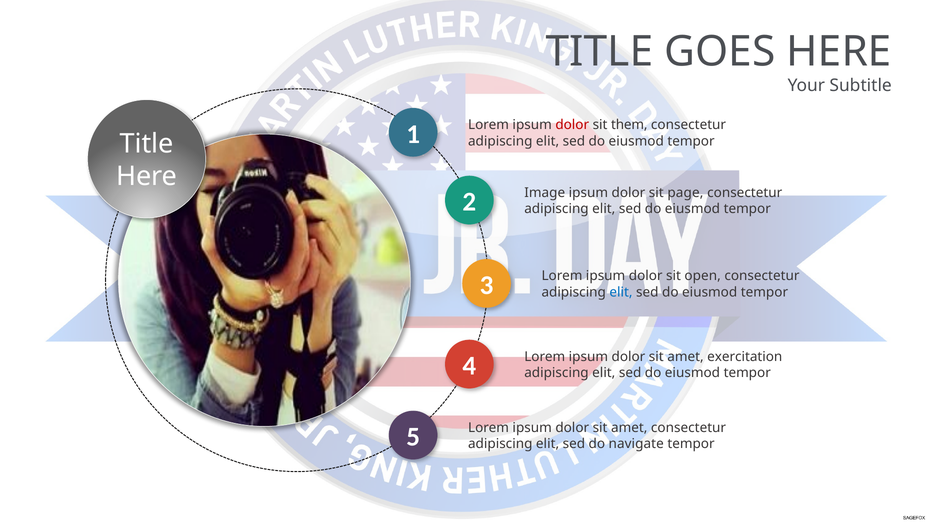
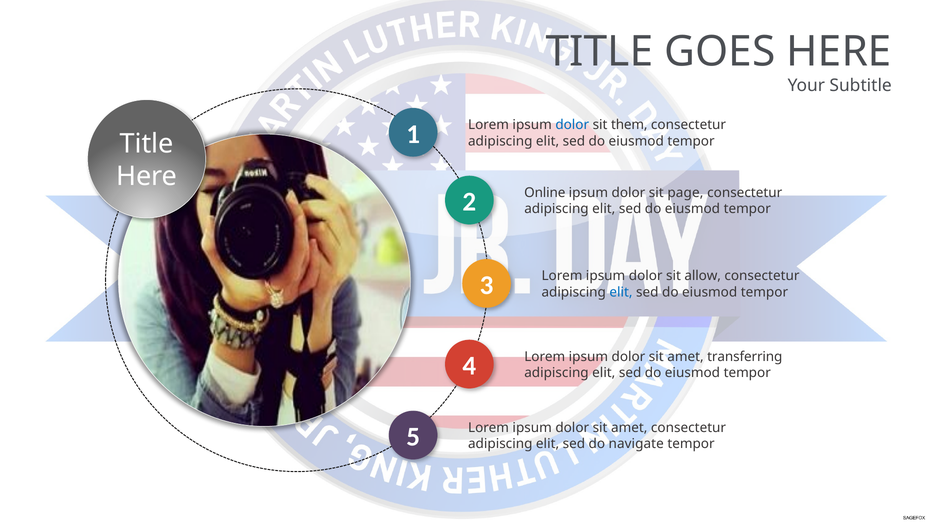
dolor at (572, 125) colour: red -> blue
Image: Image -> Online
open: open -> allow
exercitation: exercitation -> transferring
